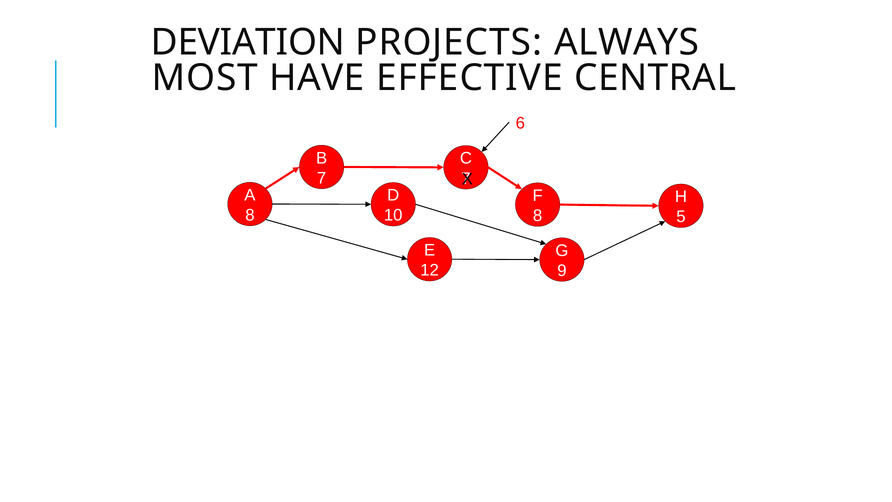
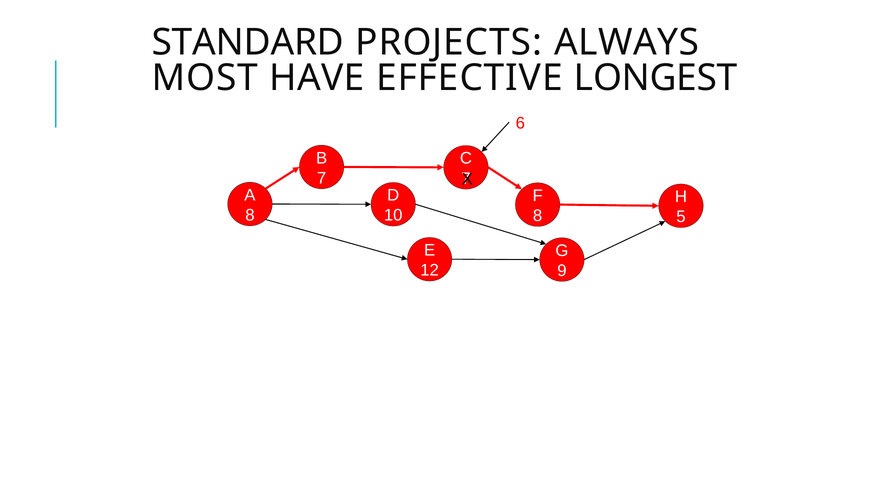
DEVIATION: DEVIATION -> STANDARD
CENTRAL: CENTRAL -> LONGEST
